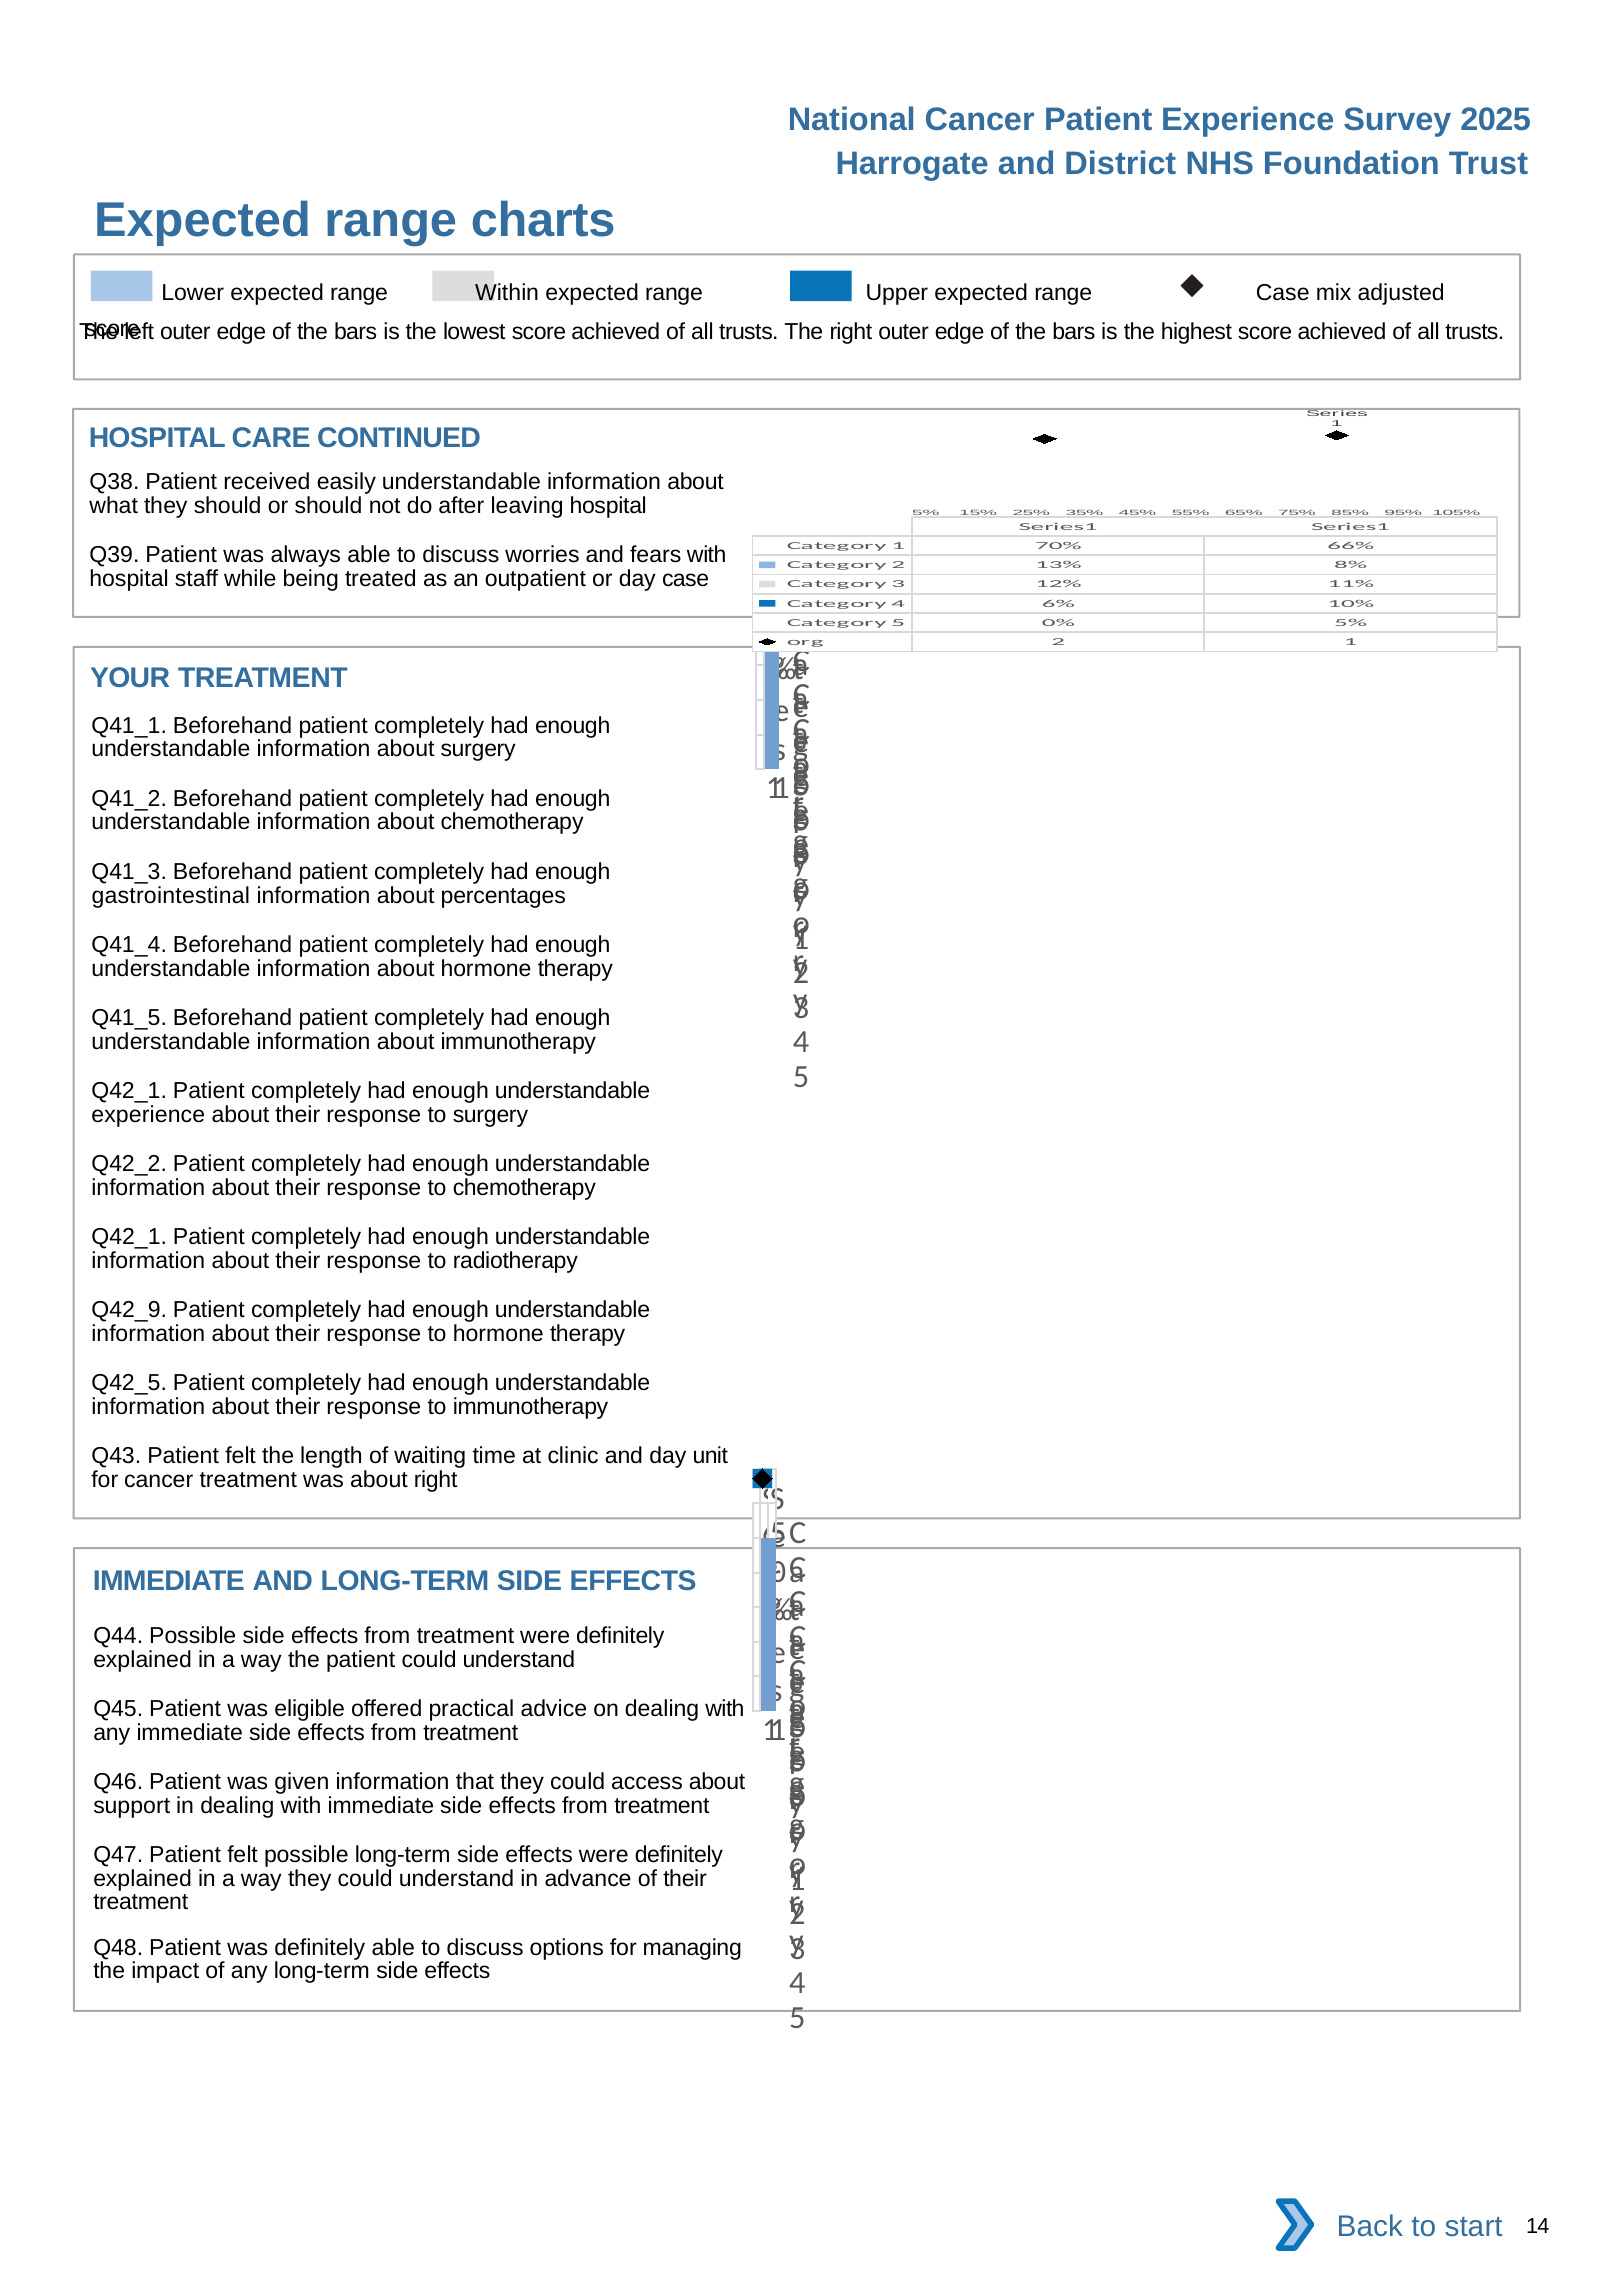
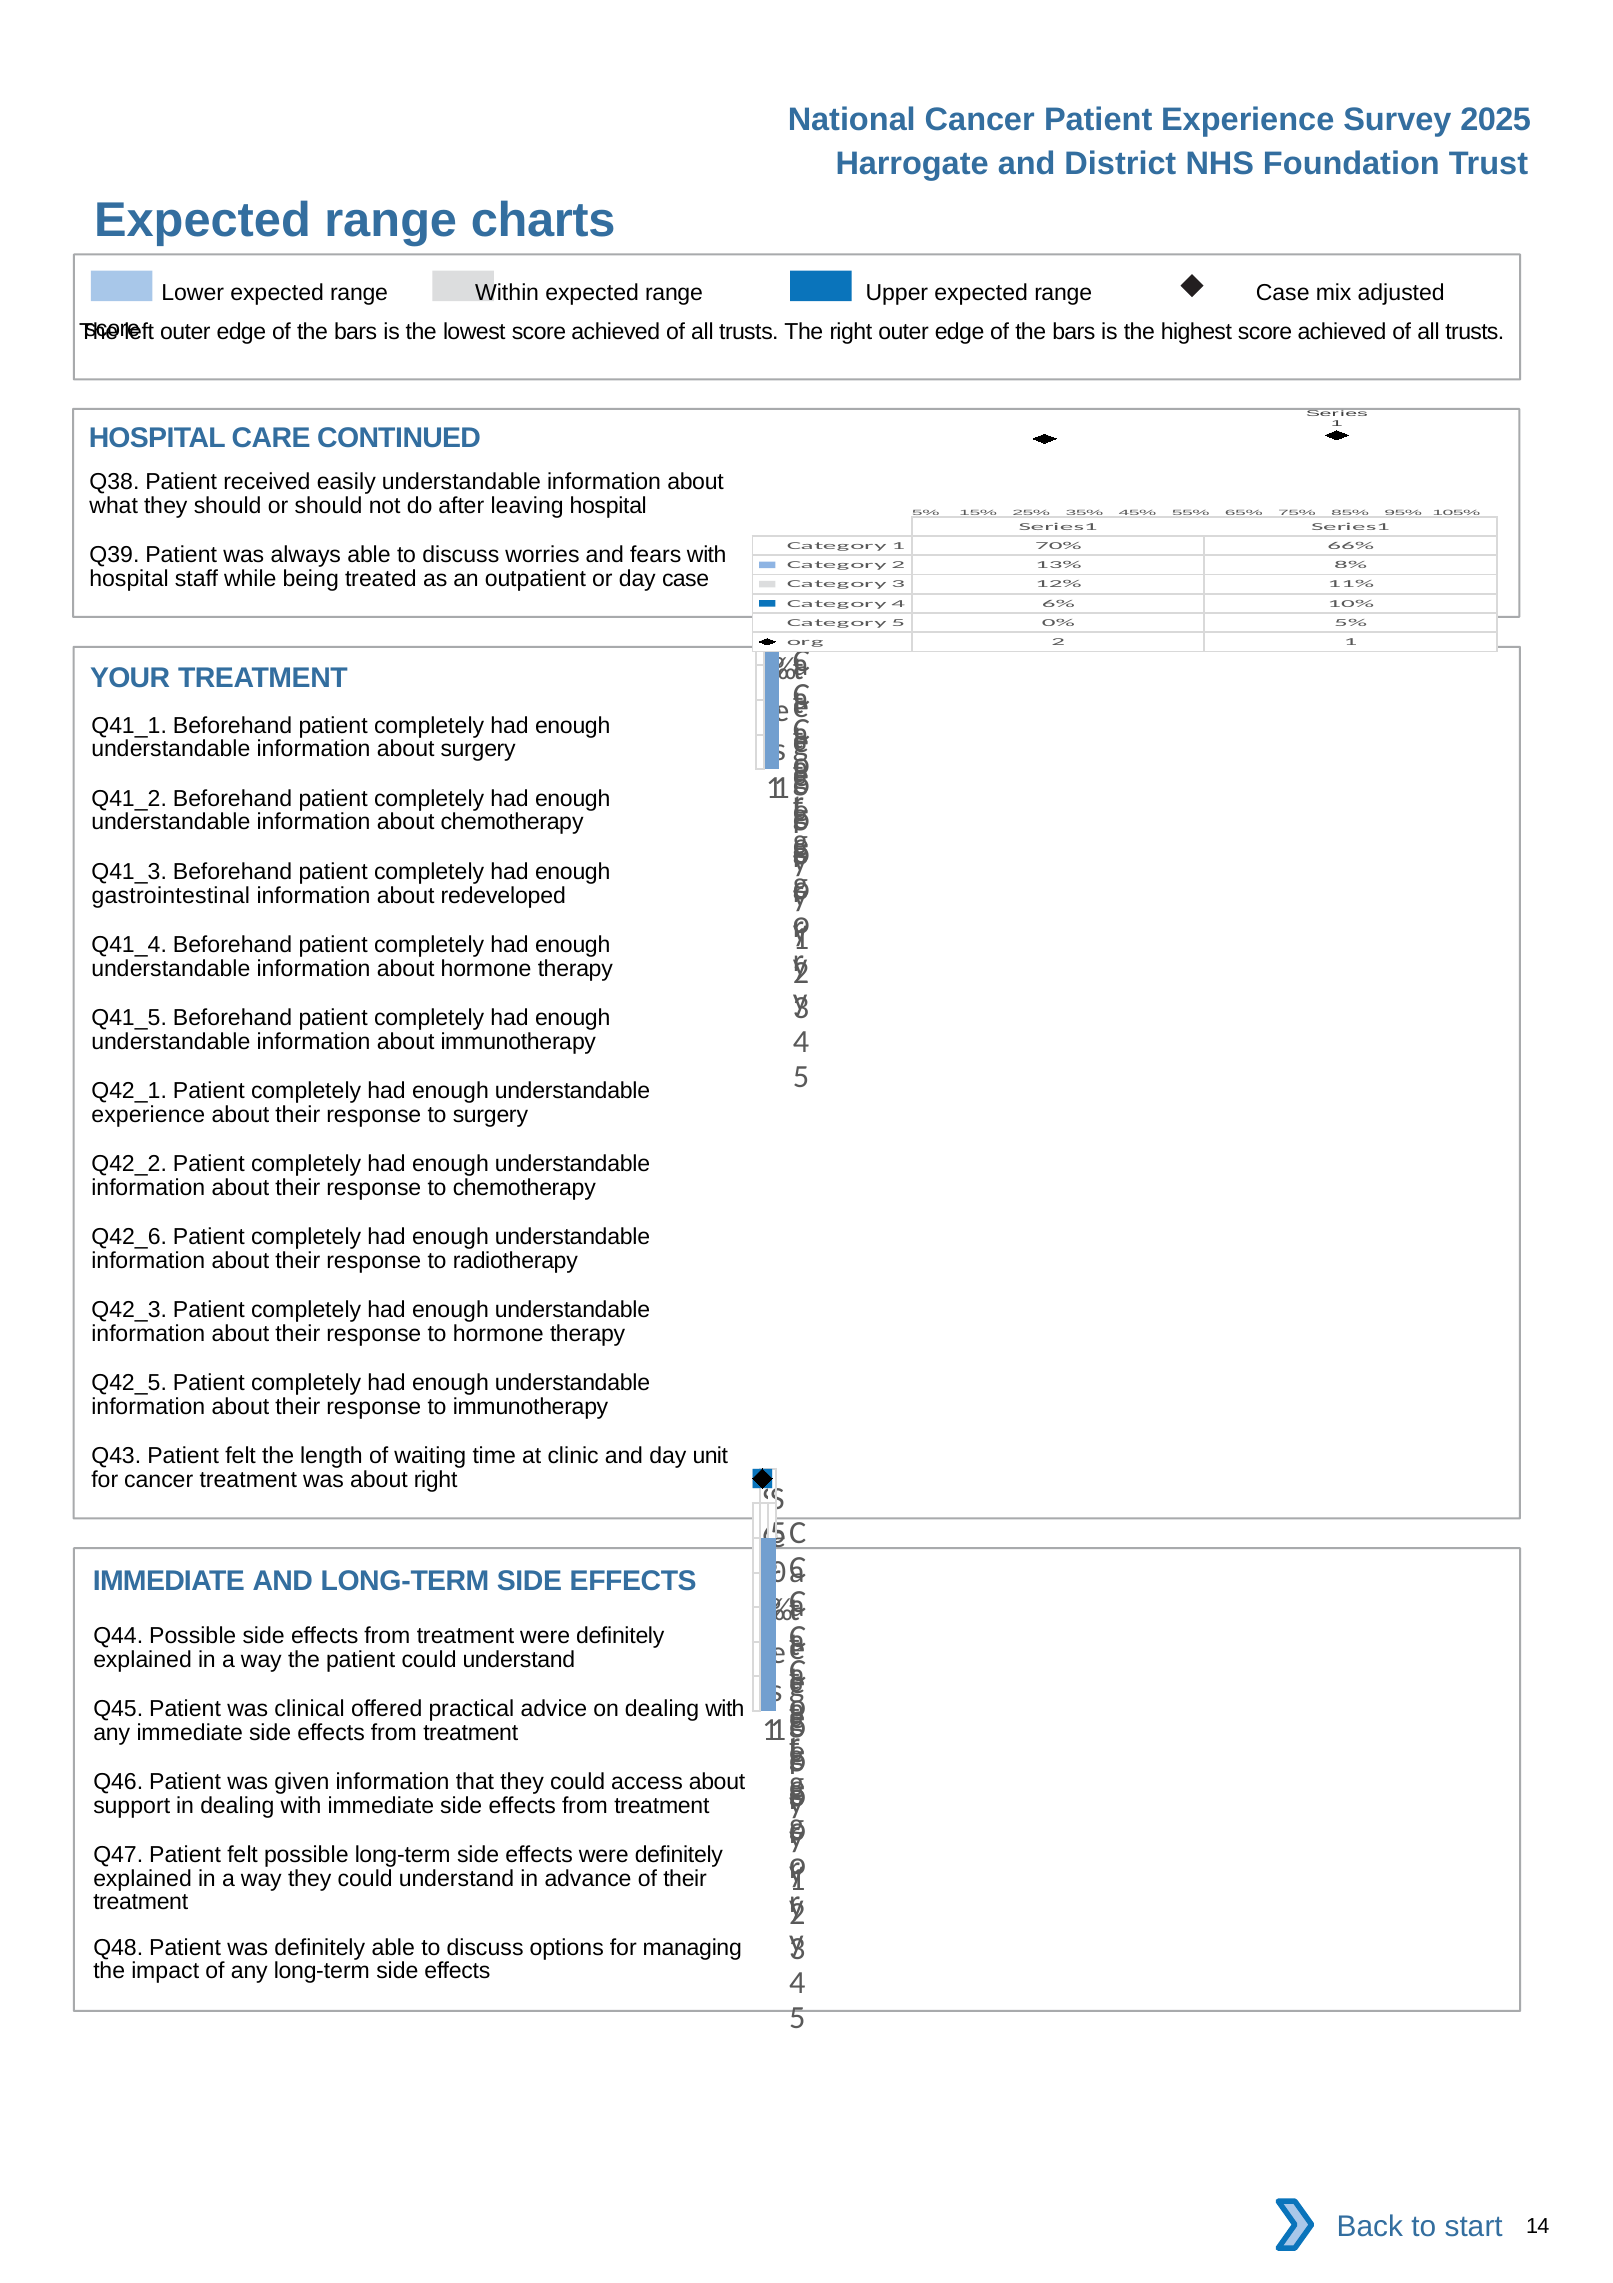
percentages: percentages -> redeveloped
Q42_1 at (129, 1237): Q42_1 -> Q42_6
Q42_9: Q42_9 -> Q42_3
eligible: eligible -> clinical
